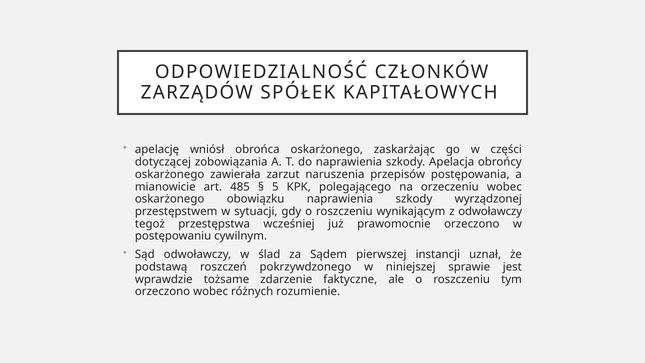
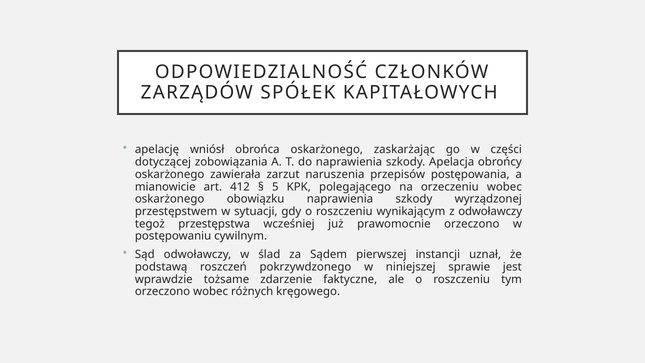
485: 485 -> 412
rozumienie: rozumienie -> kręgowego
